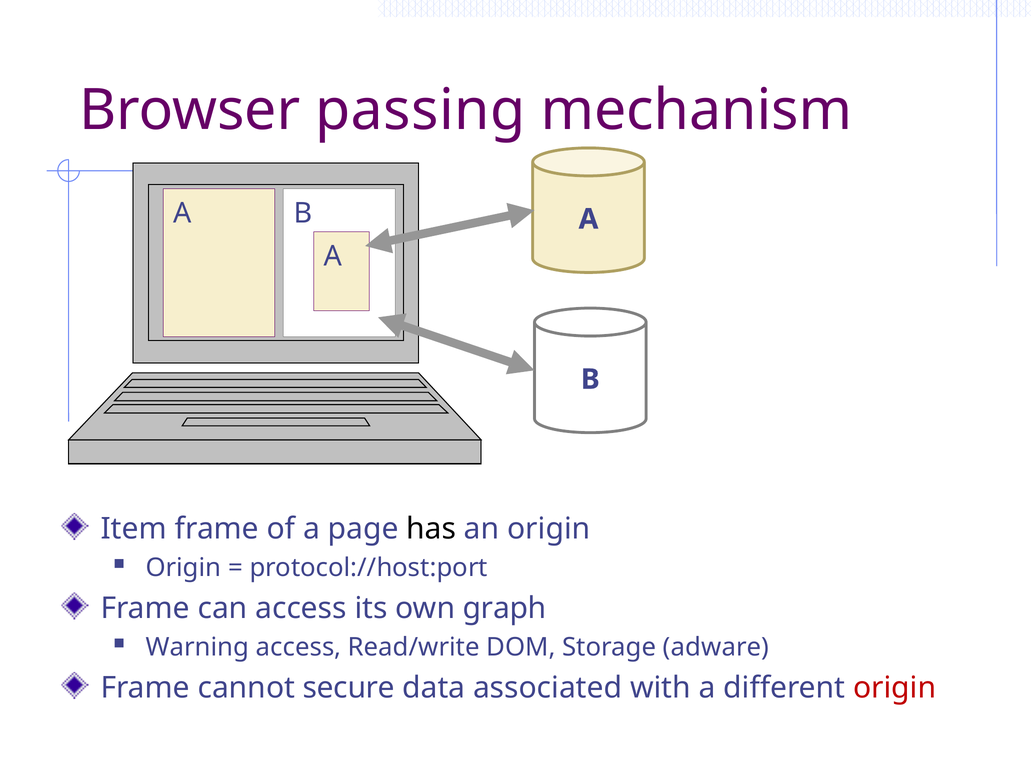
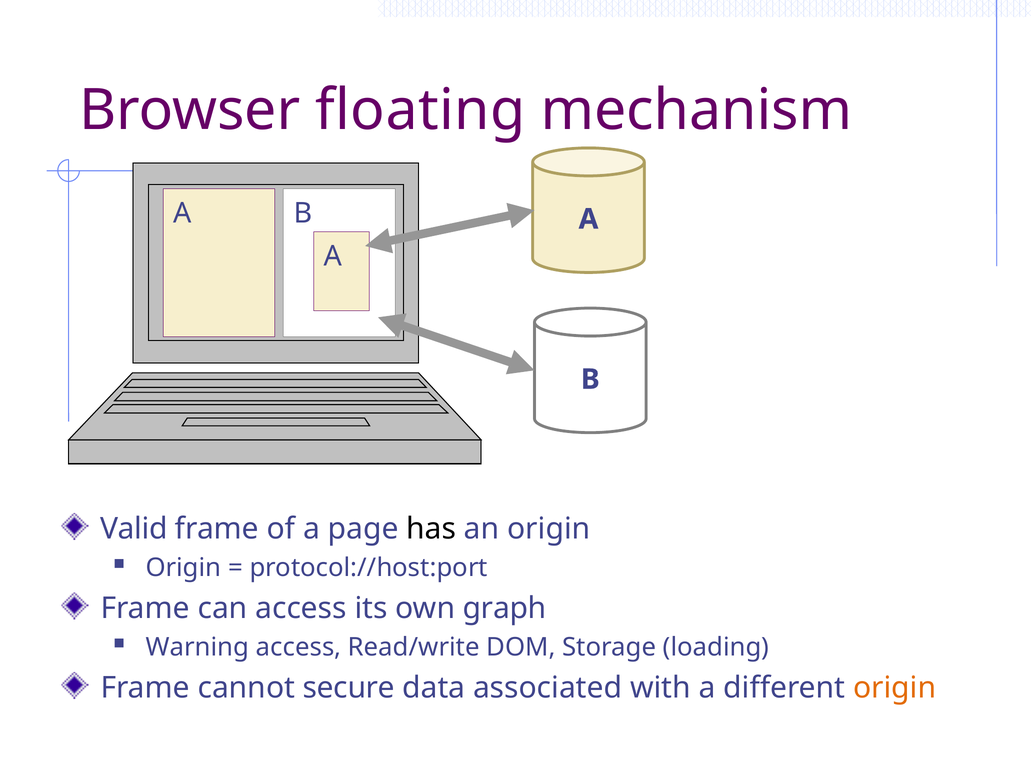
passing: passing -> floating
Item: Item -> Valid
adware: adware -> loading
origin at (895, 688) colour: red -> orange
